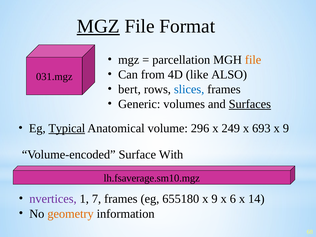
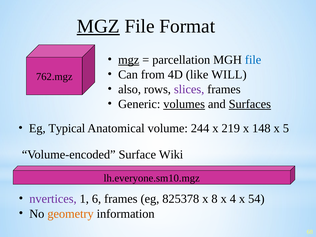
mgz at (129, 60) underline: none -> present
file at (253, 60) colour: orange -> blue
ALSO: ALSO -> WILL
031.mgz: 031.mgz -> 762.mgz
bert: bert -> also
slices colour: blue -> purple
volumes underline: none -> present
Typical underline: present -> none
296: 296 -> 244
249: 249 -> 219
693: 693 -> 148
9 at (286, 128): 9 -> 5
With: With -> Wiki
lh.fsaverage.sm10.mgz: lh.fsaverage.sm10.mgz -> lh.everyone.sm10.mgz
7: 7 -> 6
655180: 655180 -> 825378
9 at (214, 199): 9 -> 8
6: 6 -> 4
14: 14 -> 54
